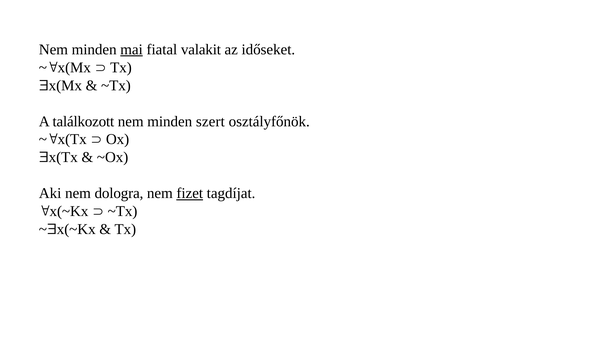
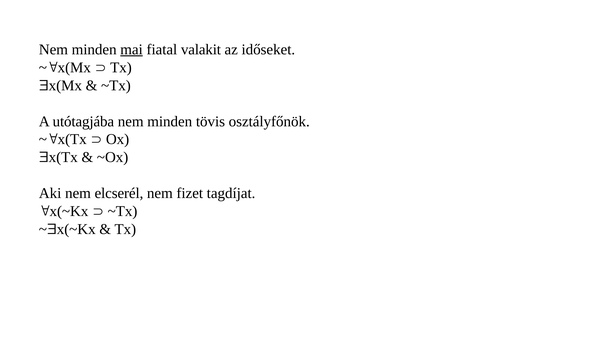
találkozott: találkozott -> utótagjába
szert: szert -> tövis
dologra: dologra -> elcserél
fizet underline: present -> none
